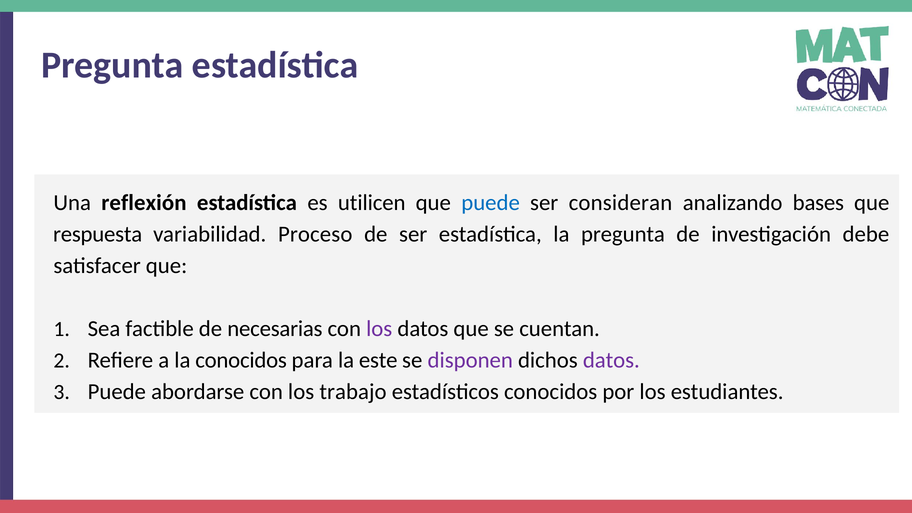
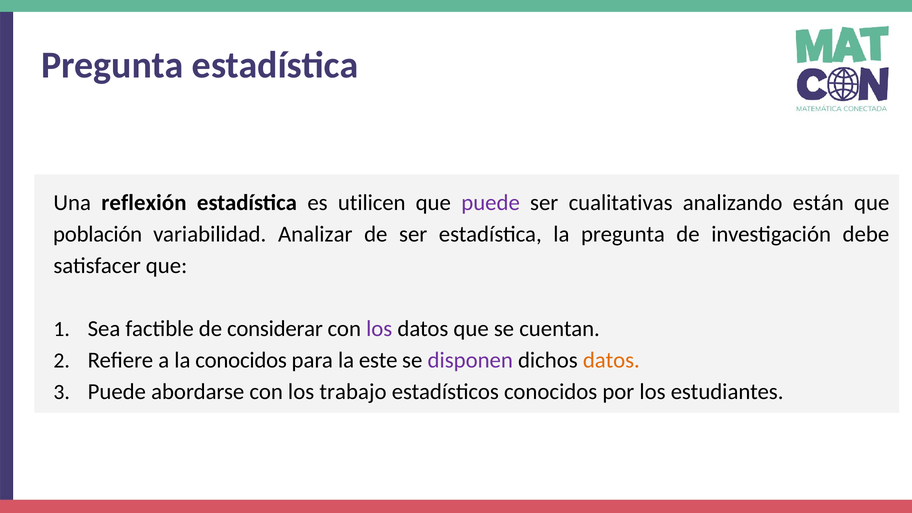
puede at (491, 203) colour: blue -> purple
consideran: consideran -> cualitativas
bases: bases -> están
respuesta: respuesta -> población
Proceso: Proceso -> Analizar
necesarias: necesarias -> considerar
datos at (611, 360) colour: purple -> orange
